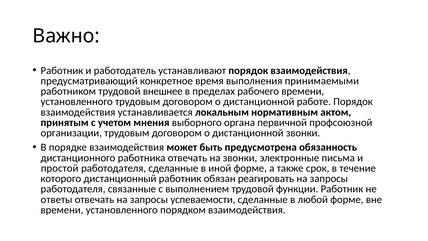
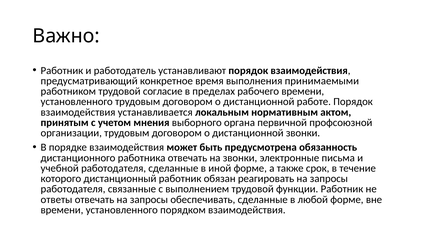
внешнее: внешнее -> согласие
простой: простой -> учебной
успеваемости: успеваемости -> обеспечивать
